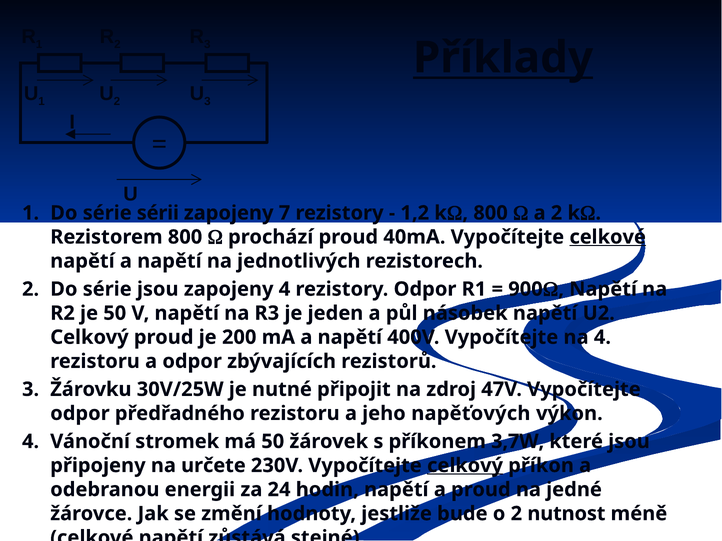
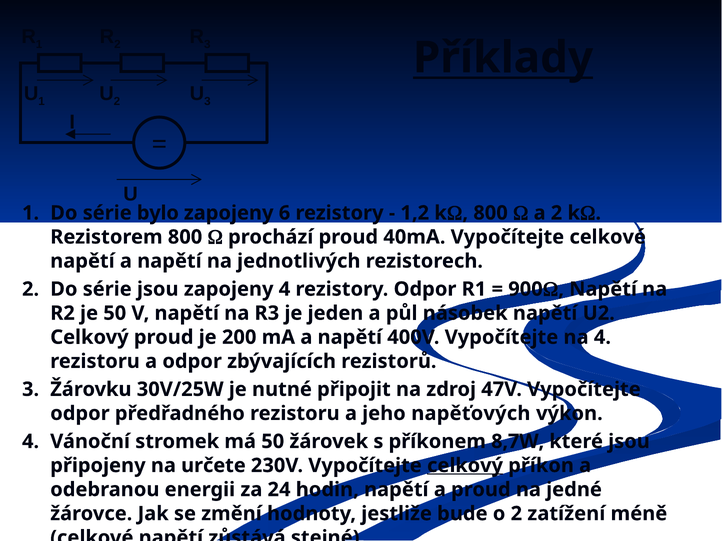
sérii: sérii -> bylo
7: 7 -> 6
celkové at (608, 237) underline: present -> none
3,7W: 3,7W -> 8,7W
nutnost: nutnost -> zatížení
